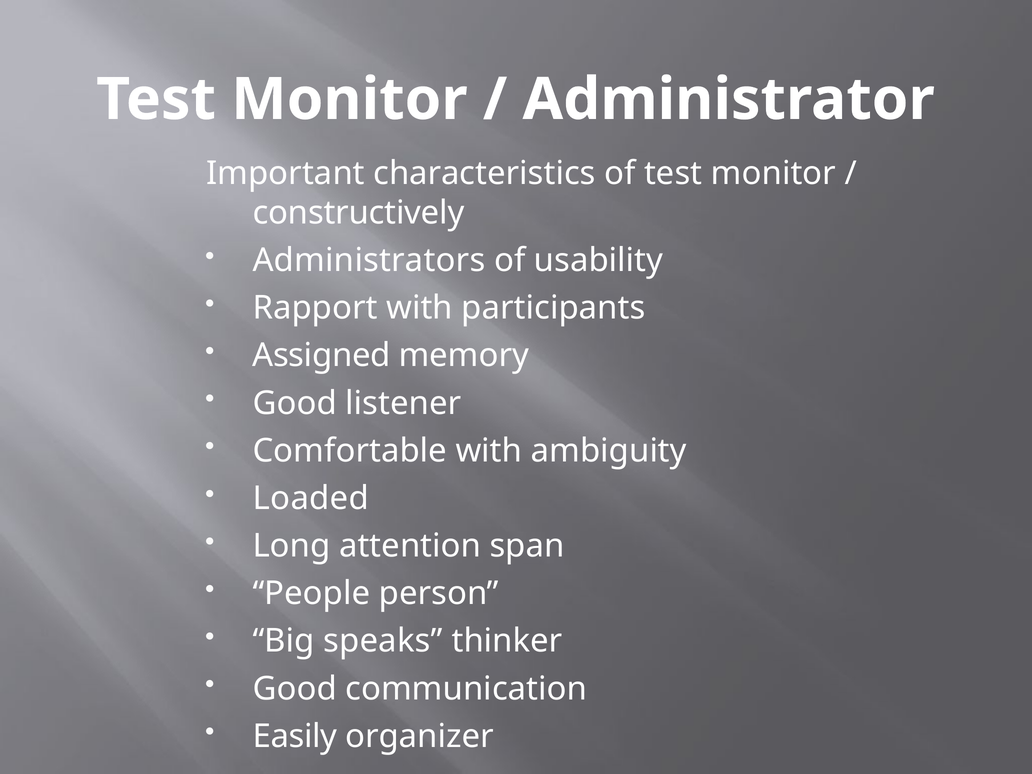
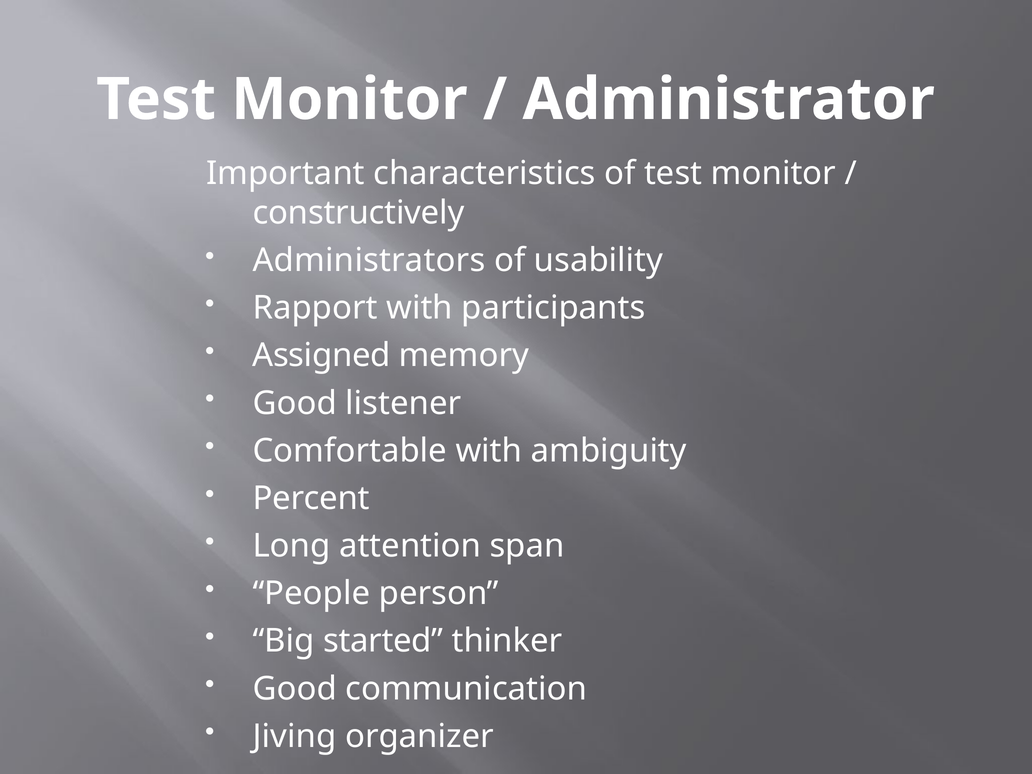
Loaded: Loaded -> Percent
speaks: speaks -> started
Easily: Easily -> Jiving
